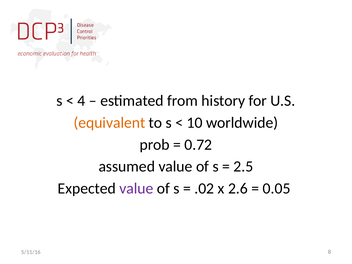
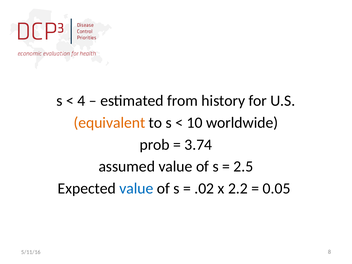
0.72: 0.72 -> 3.74
value at (136, 188) colour: purple -> blue
2.6: 2.6 -> 2.2
